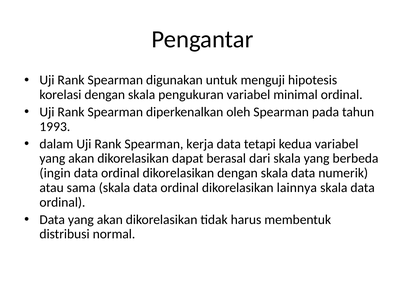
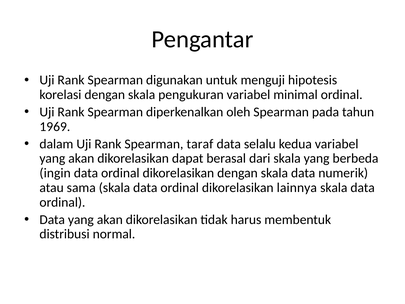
1993: 1993 -> 1969
kerja: kerja -> taraf
tetapi: tetapi -> selalu
